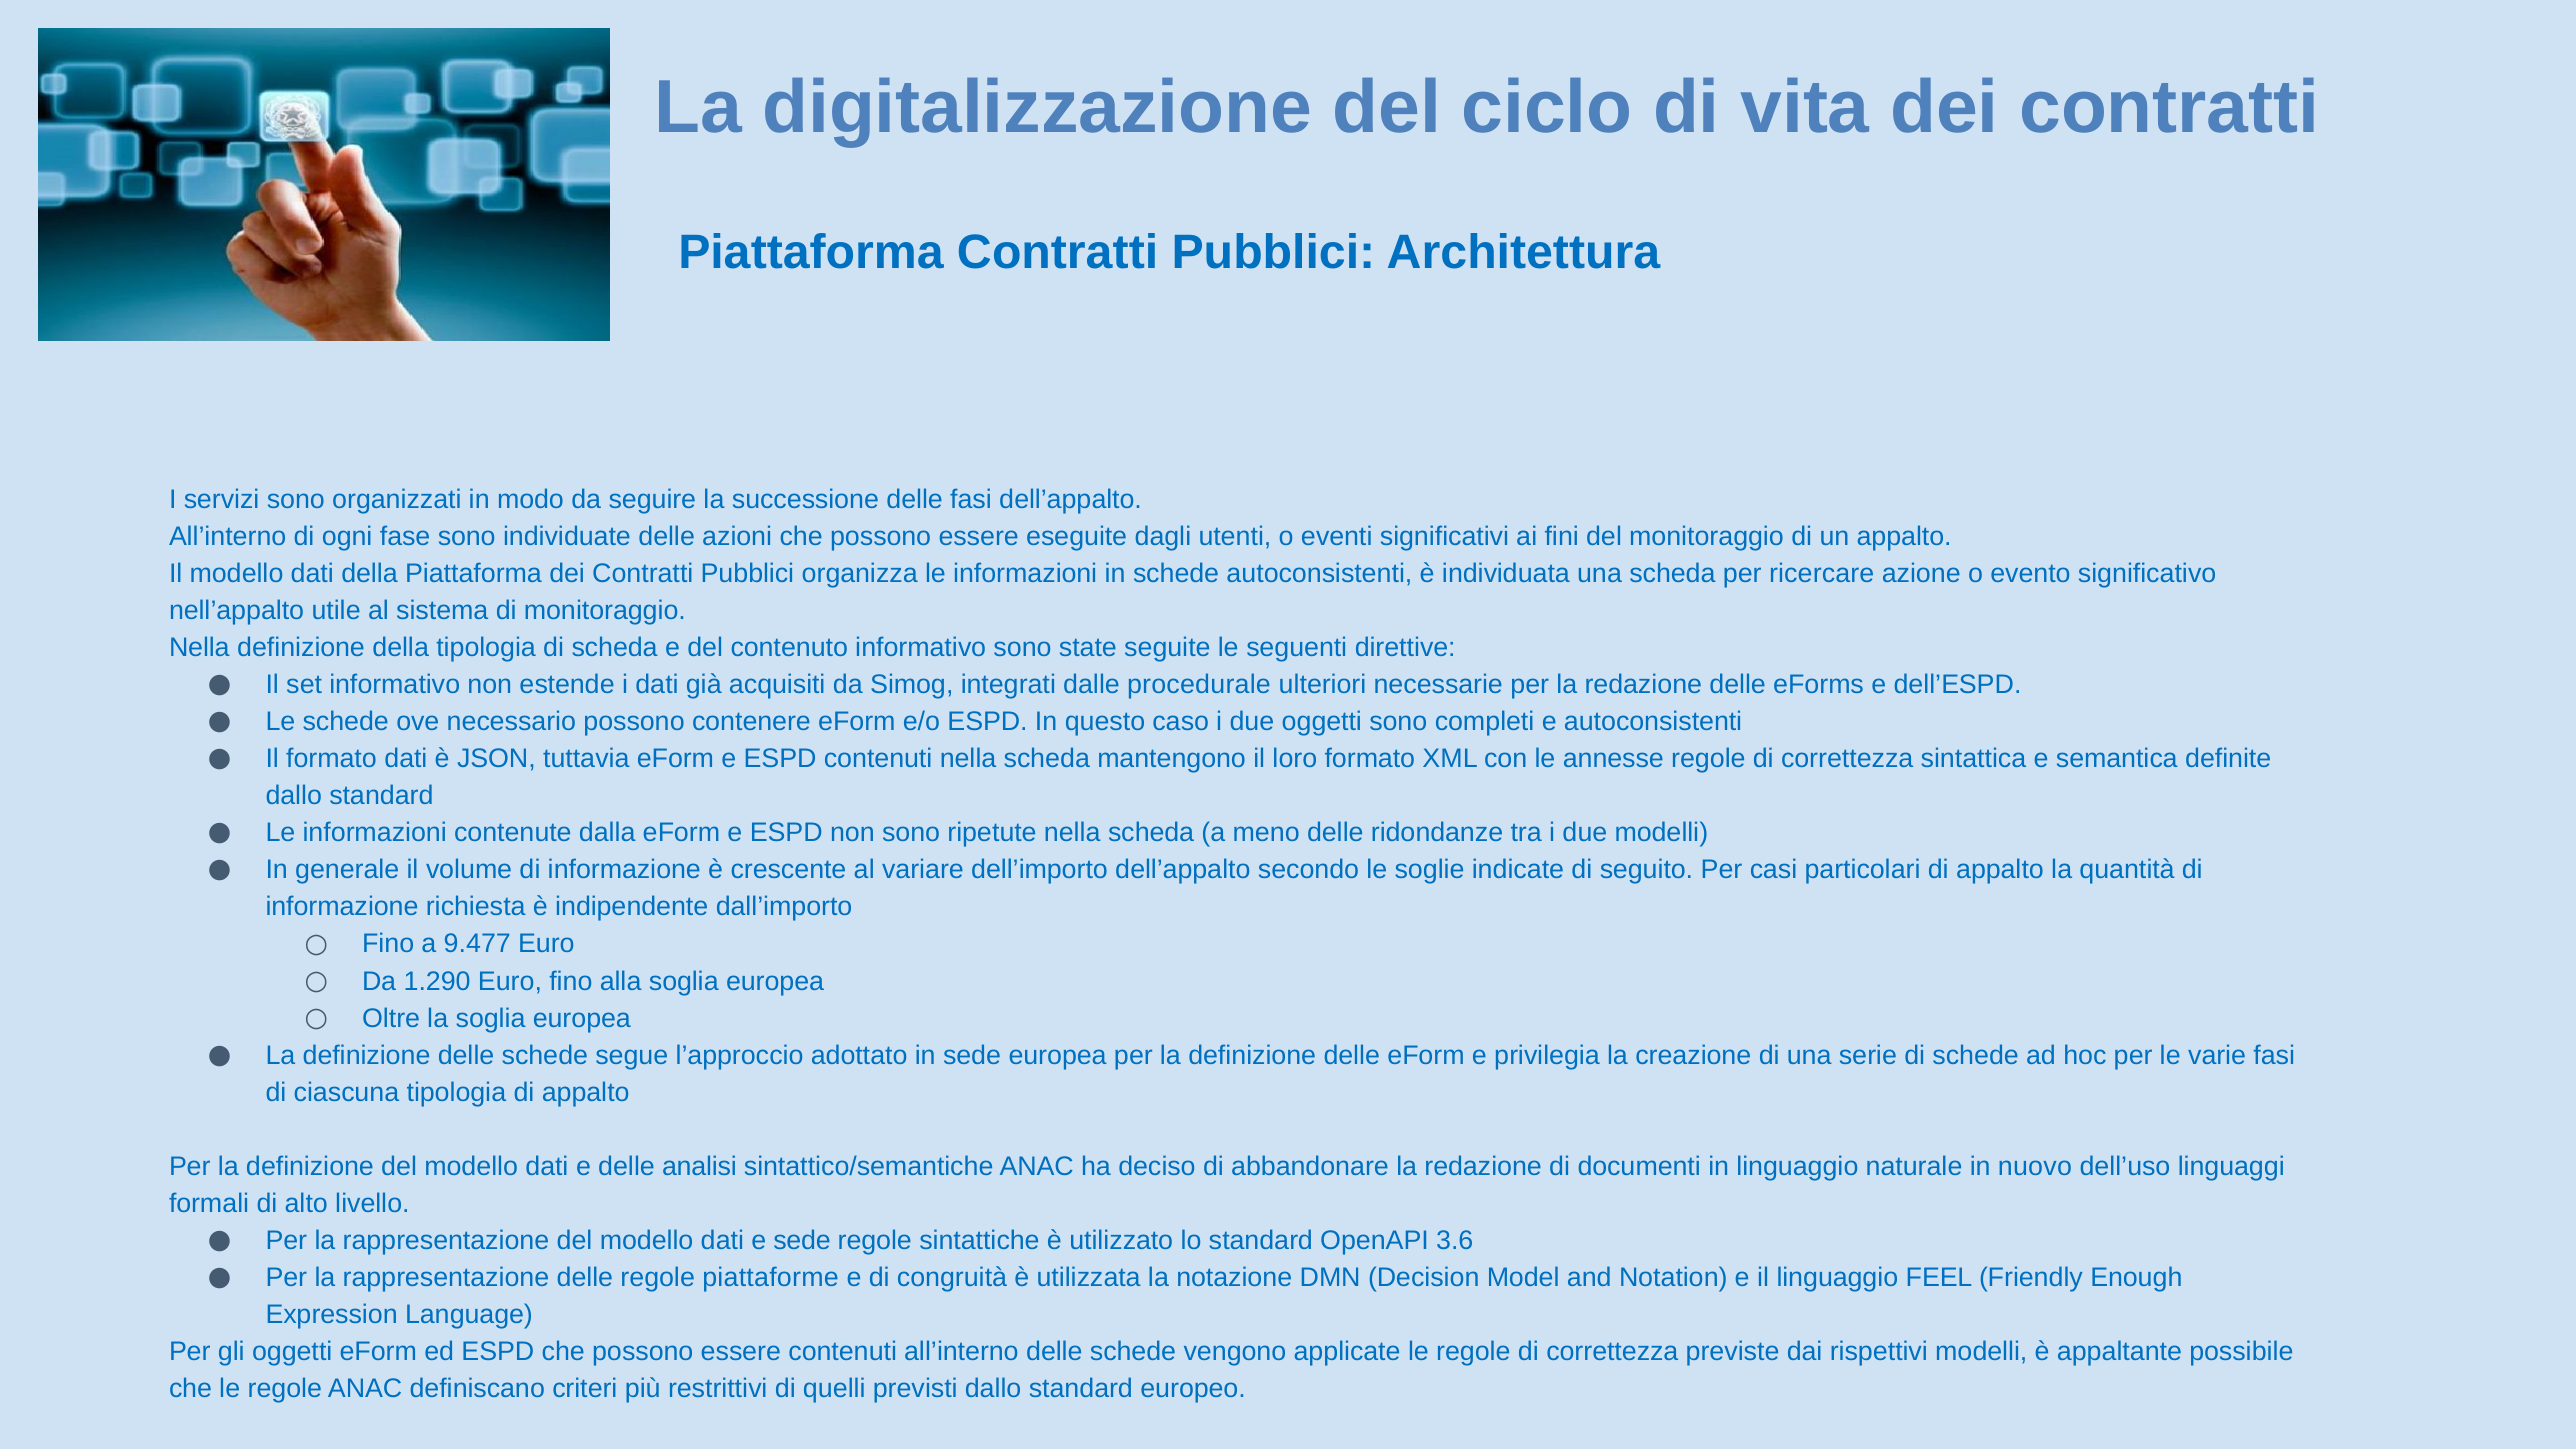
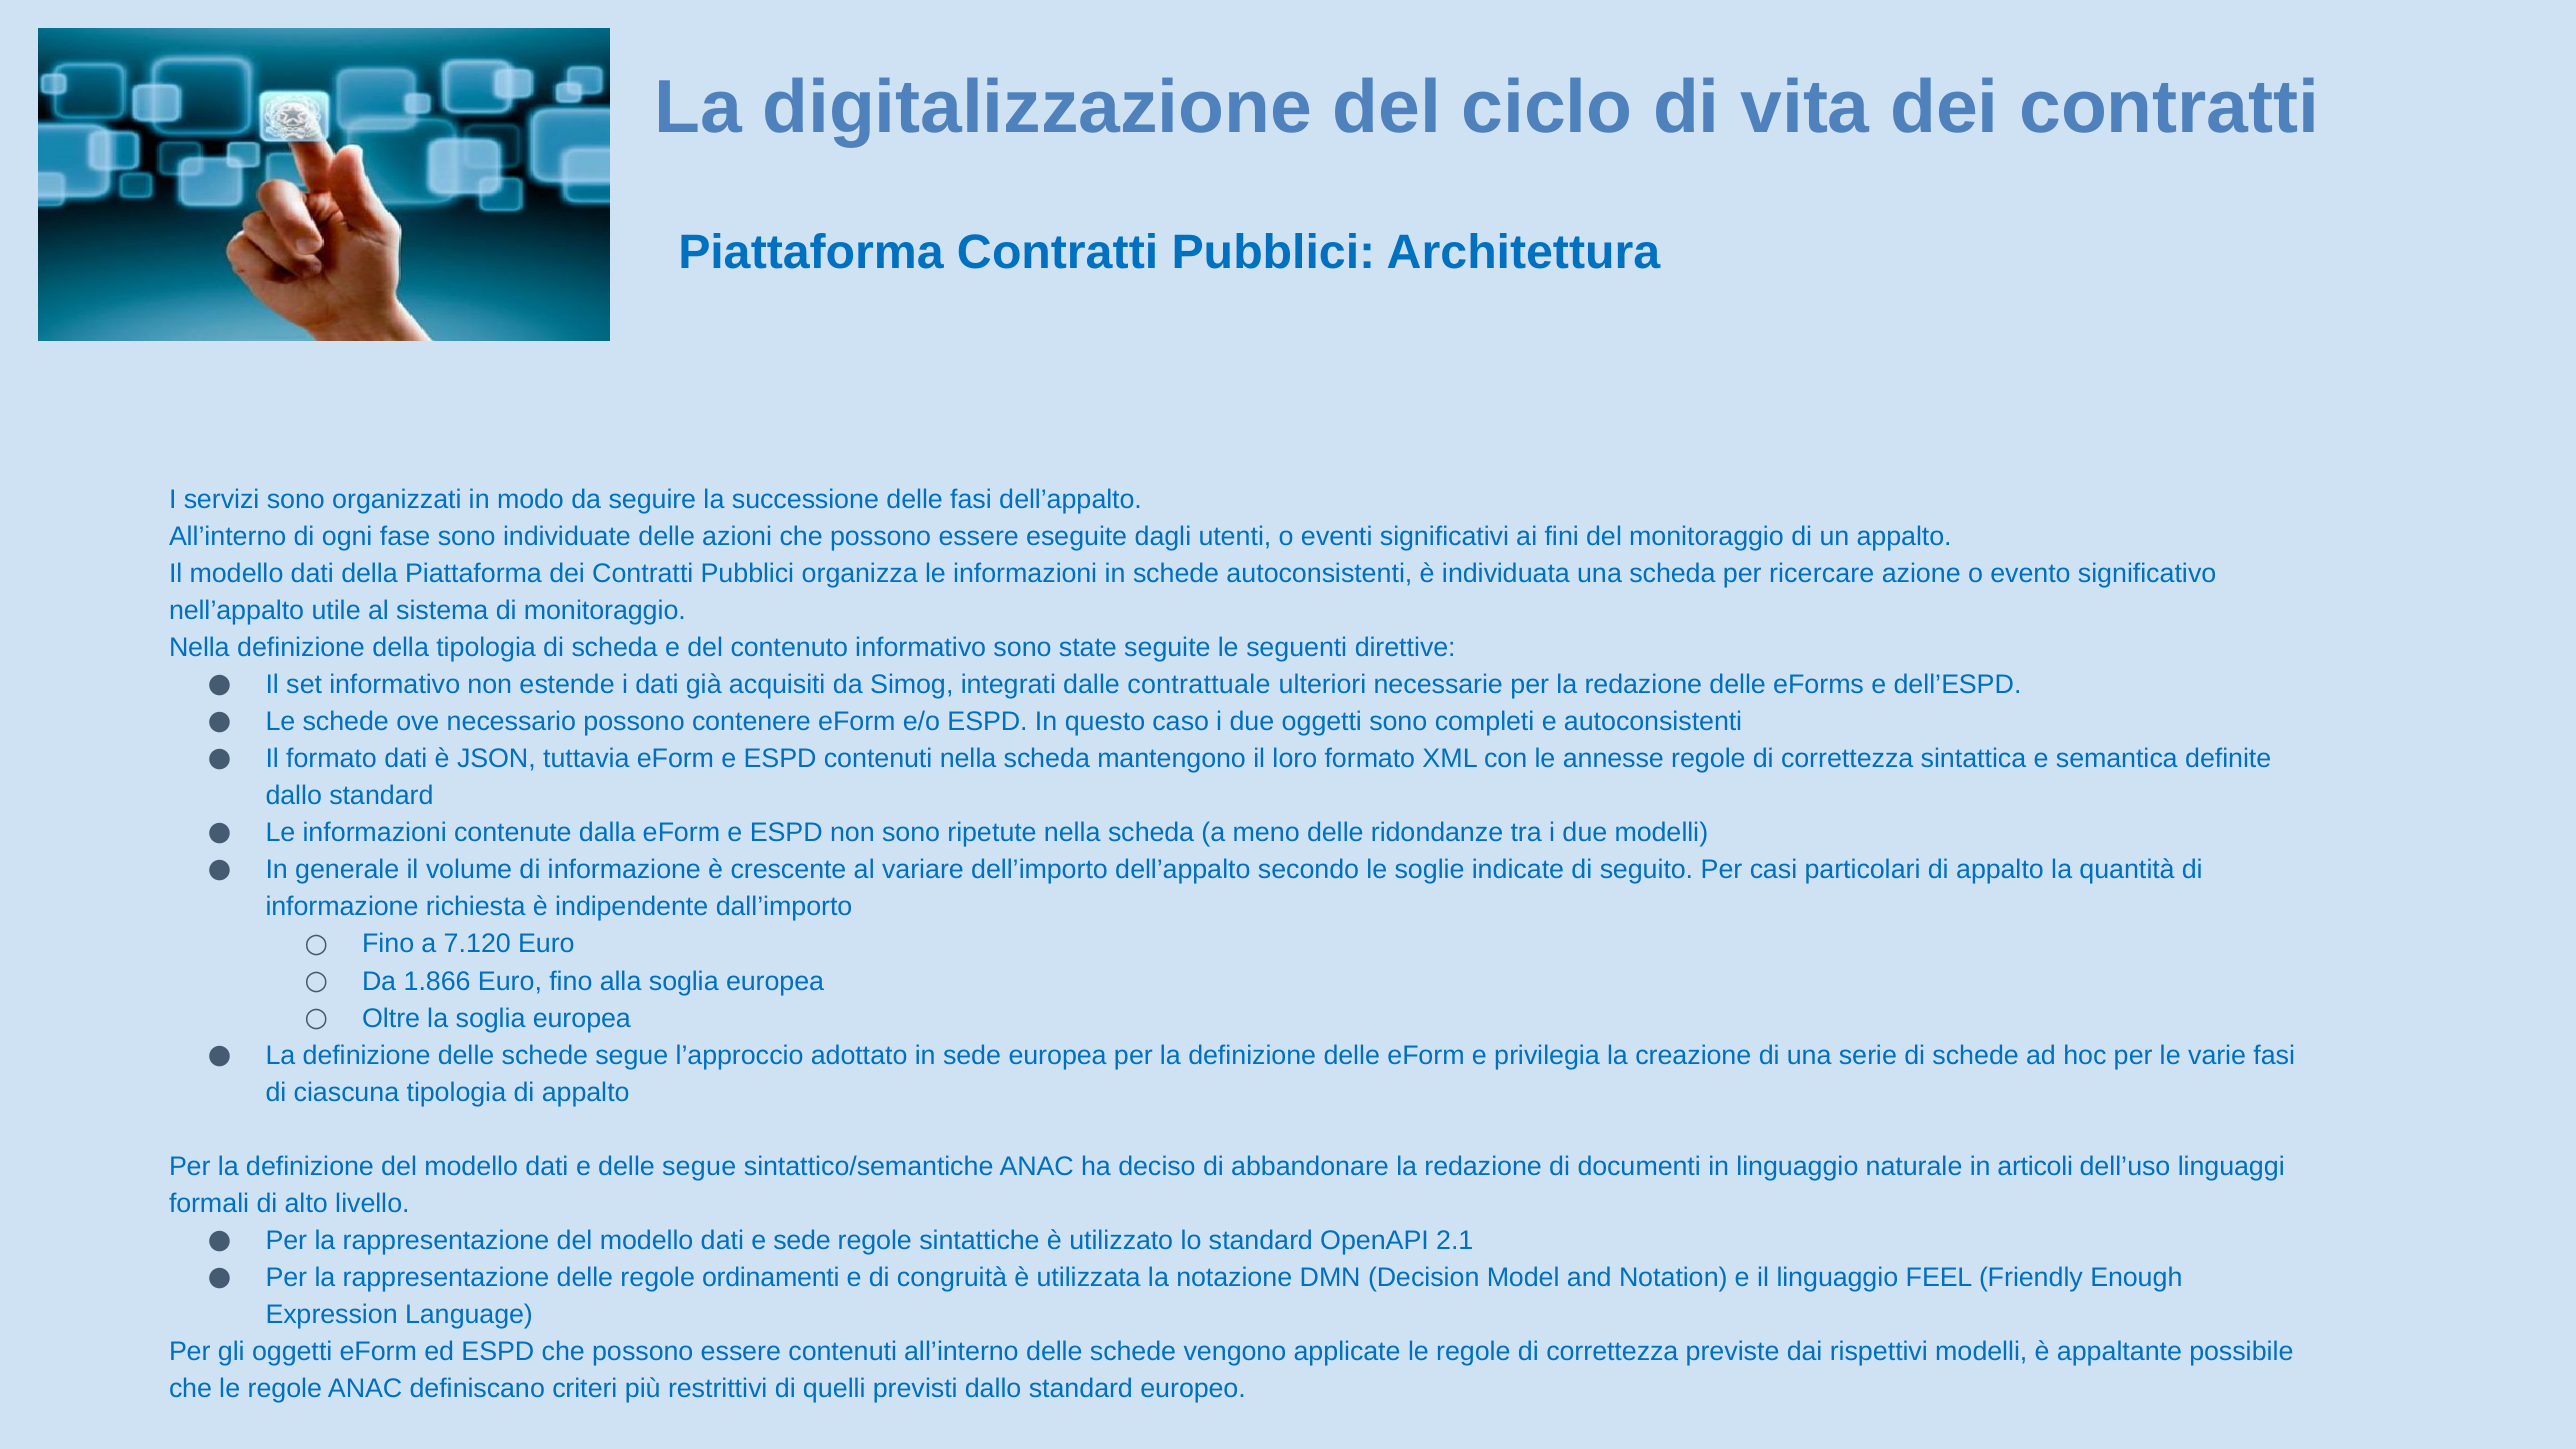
procedurale: procedurale -> contrattuale
9.477: 9.477 -> 7.120
1.290: 1.290 -> 1.866
delle analisi: analisi -> segue
nuovo: nuovo -> articoli
3.6: 3.6 -> 2.1
piattaforme: piattaforme -> ordinamenti
